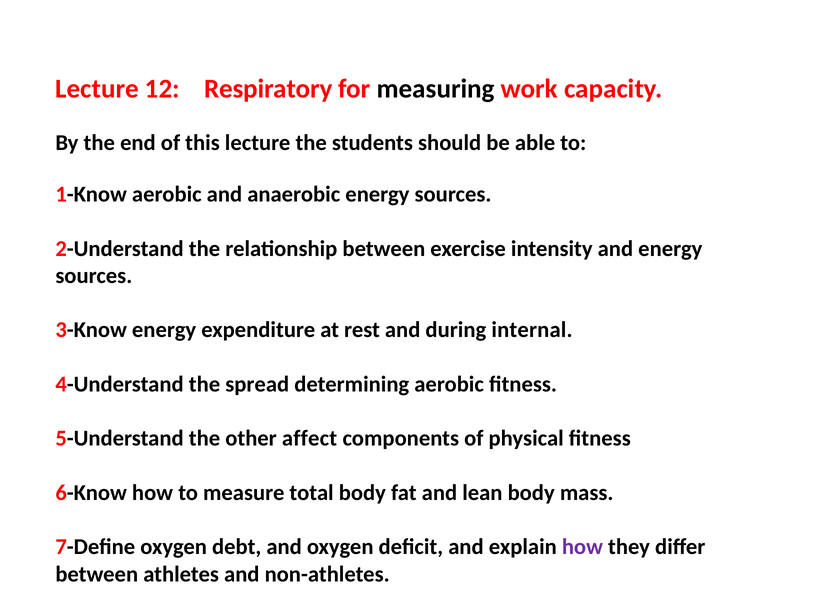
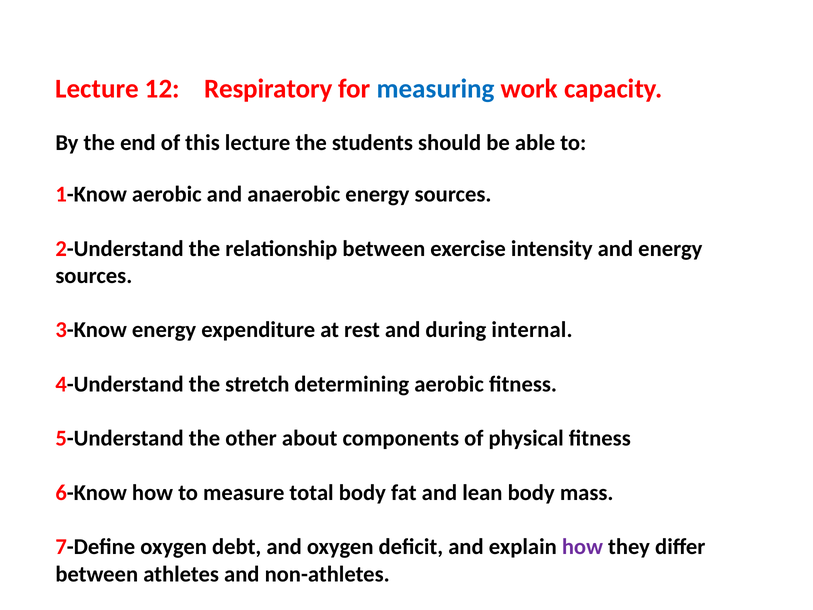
measuring colour: black -> blue
spread: spread -> stretch
affect: affect -> about
